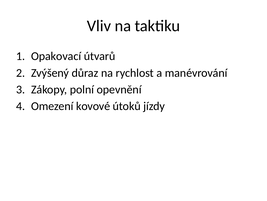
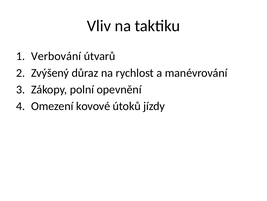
Opakovací: Opakovací -> Verbování
